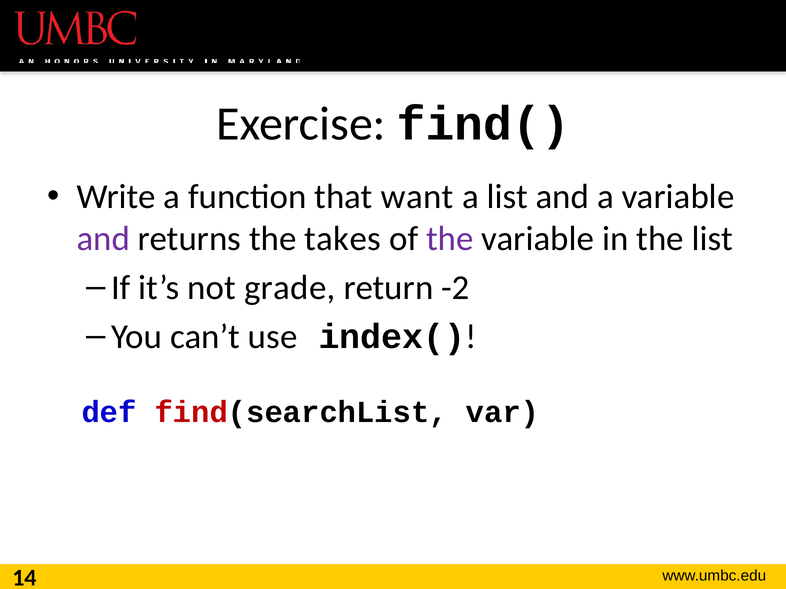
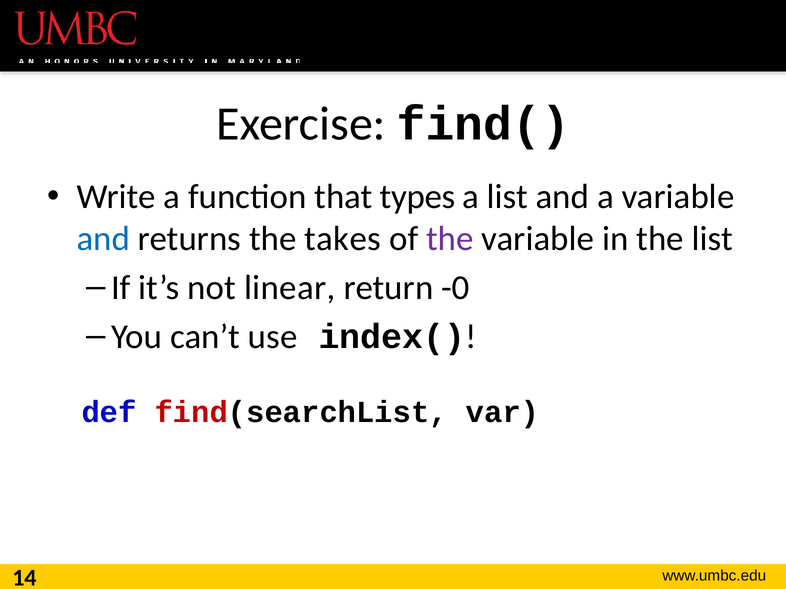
want: want -> types
and at (103, 239) colour: purple -> blue
grade: grade -> linear
-2: -2 -> -0
